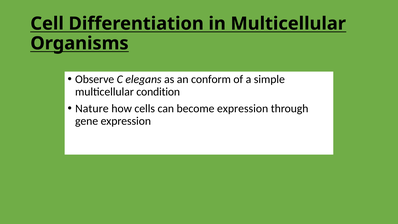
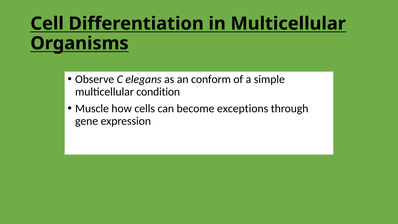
Nature: Nature -> Muscle
become expression: expression -> exceptions
